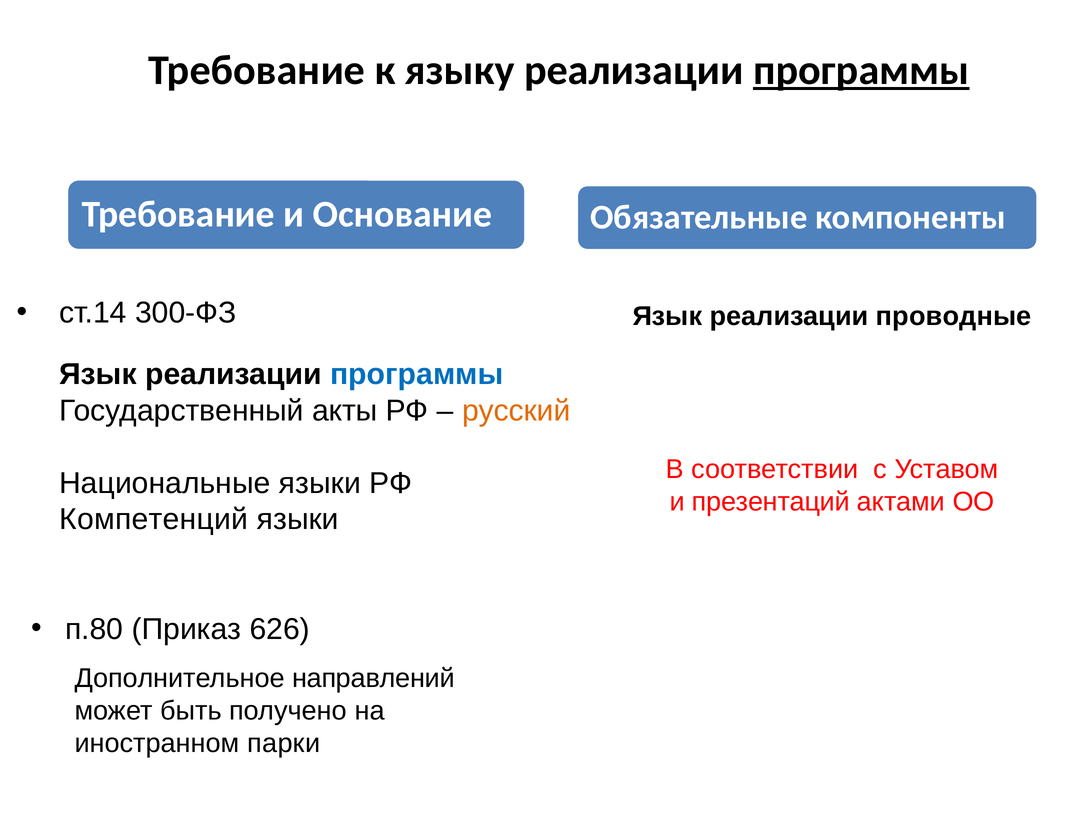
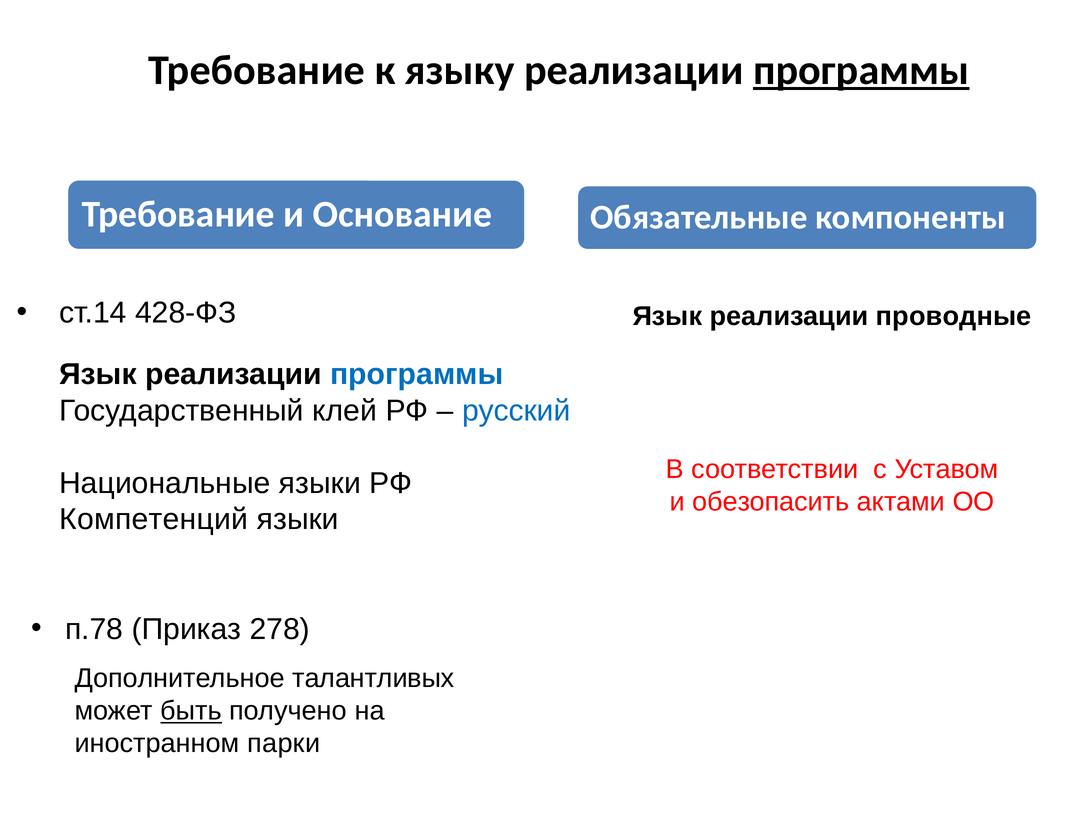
300-ФЗ: 300-ФЗ -> 428-ФЗ
акты: акты -> клей
русский colour: orange -> blue
презентаций: презентаций -> обезопасить
п.80: п.80 -> п.78
626: 626 -> 278
направлений: направлений -> талантливых
быть underline: none -> present
